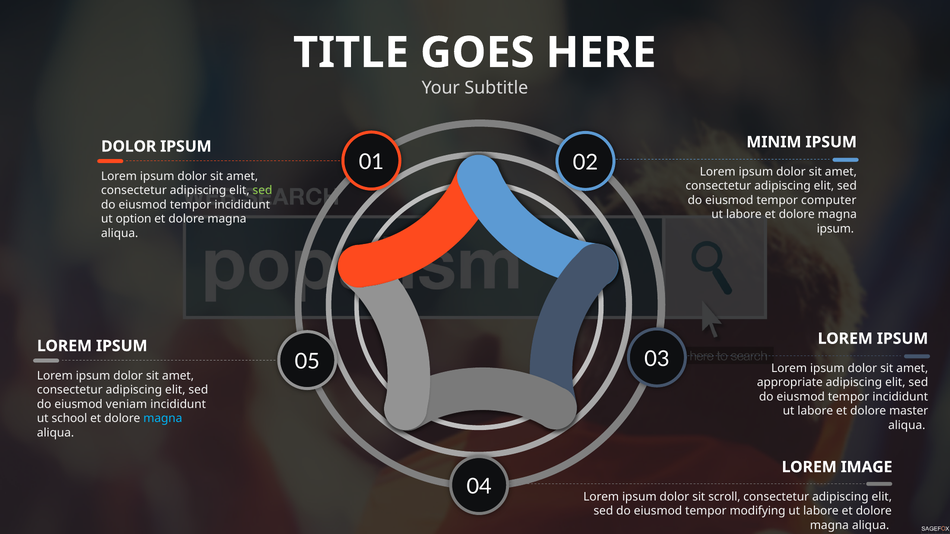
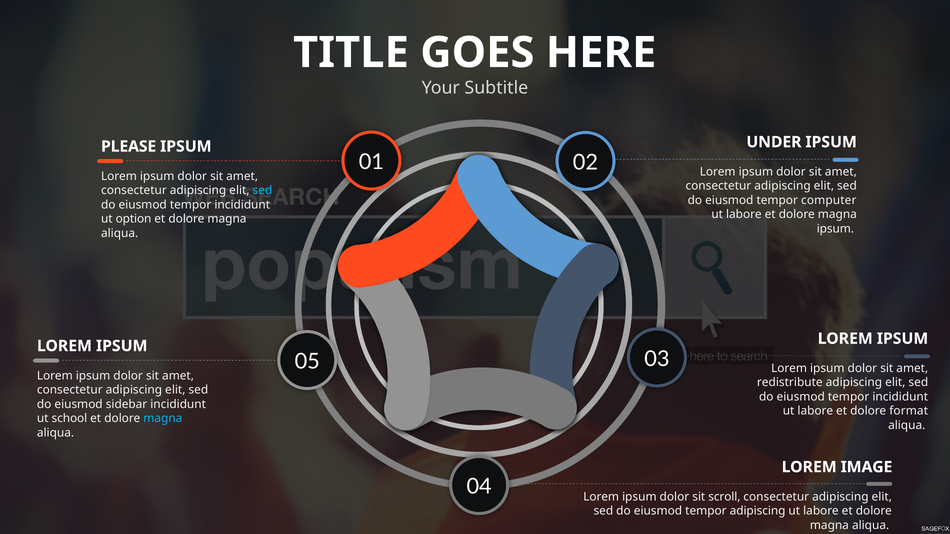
MINIM: MINIM -> UNDER
DOLOR at (129, 147): DOLOR -> PLEASE
sed at (262, 191) colour: light green -> light blue
appropriate: appropriate -> redistribute
veniam: veniam -> sidebar
master: master -> format
tempor modifying: modifying -> adipiscing
